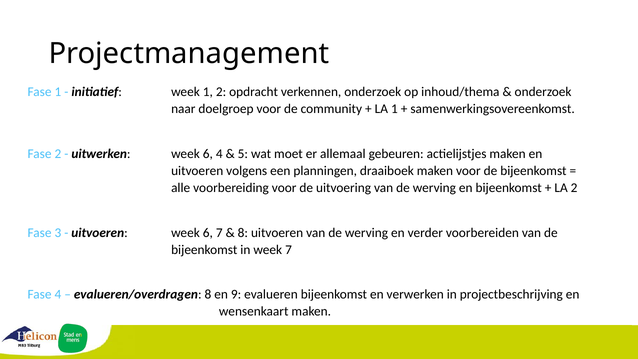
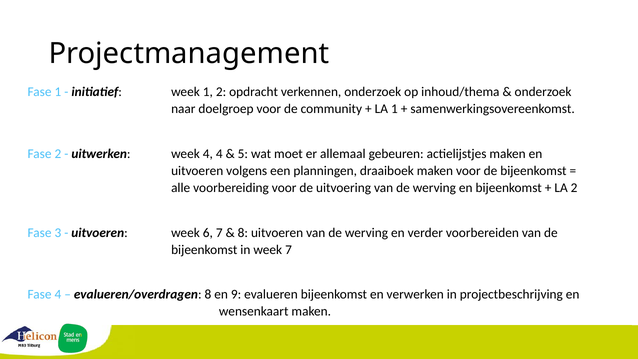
uitwerken week 6: 6 -> 4
